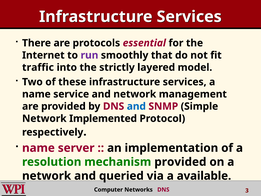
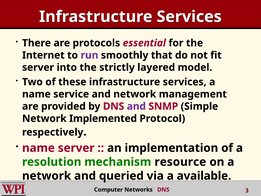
traffic at (38, 67): traffic -> server
and at (136, 106) colour: blue -> purple
mechanism provided: provided -> resource
